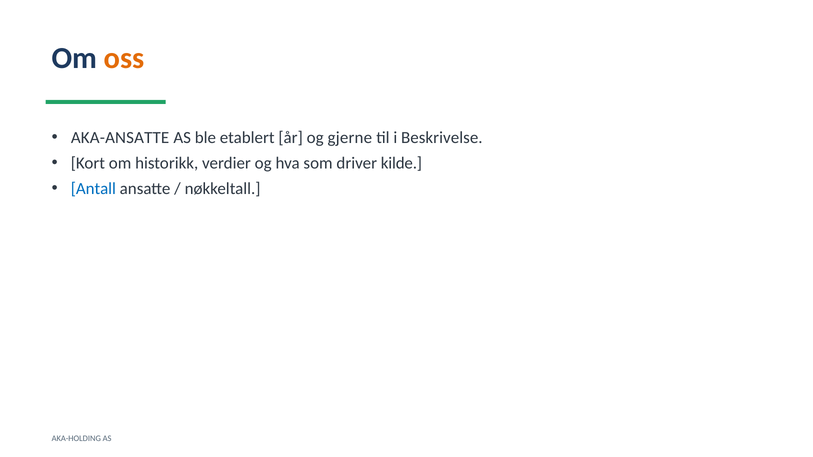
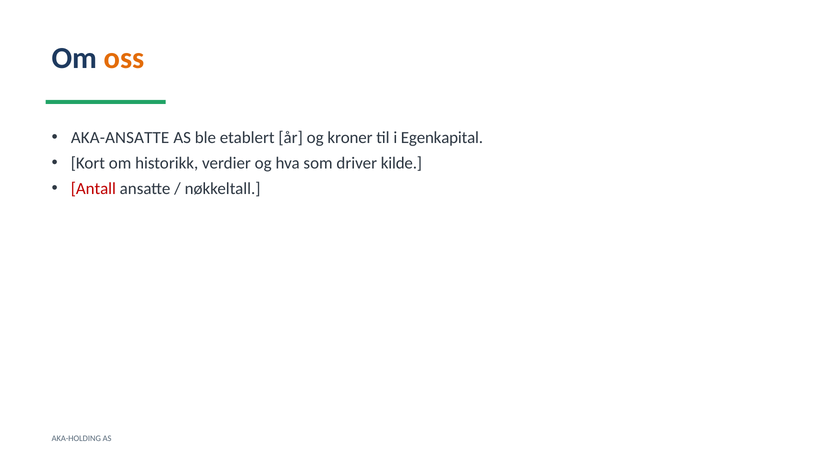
gjerne: gjerne -> kroner
Beskrivelse: Beskrivelse -> Egenkapital
Antall colour: blue -> red
